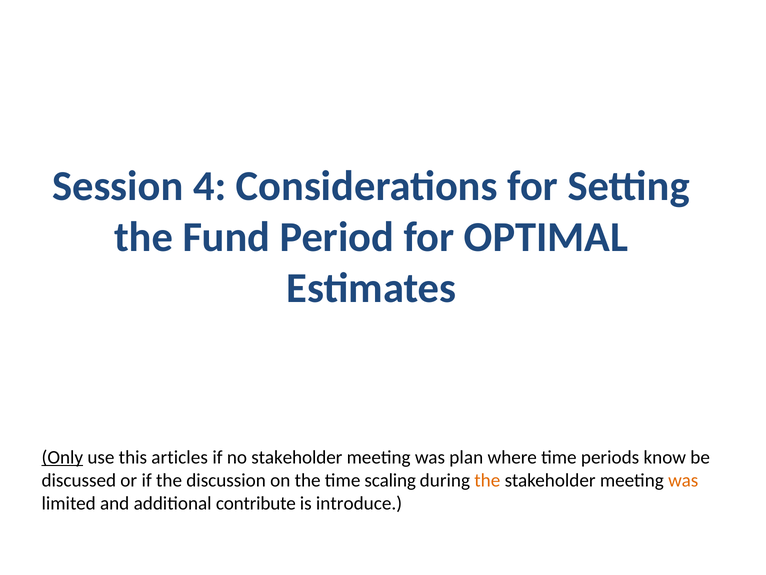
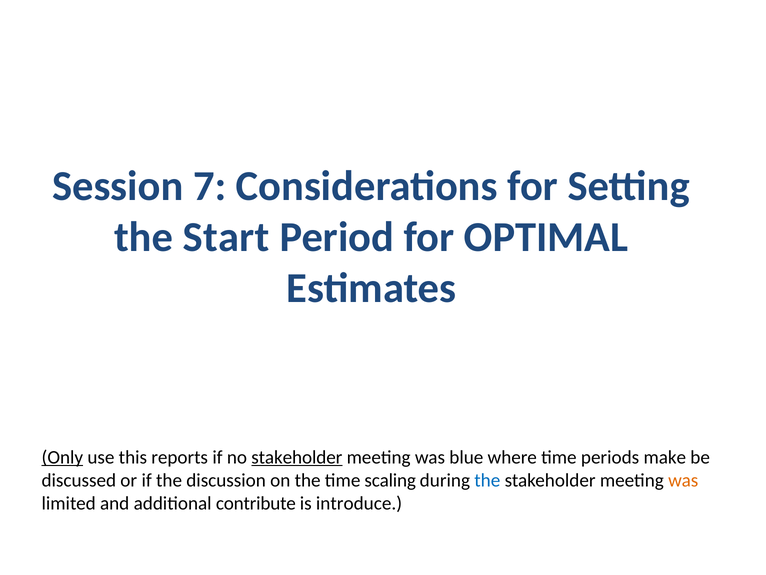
4: 4 -> 7
Fund: Fund -> Start
articles: articles -> reports
stakeholder at (297, 457) underline: none -> present
plan: plan -> blue
know: know -> make
the at (487, 480) colour: orange -> blue
